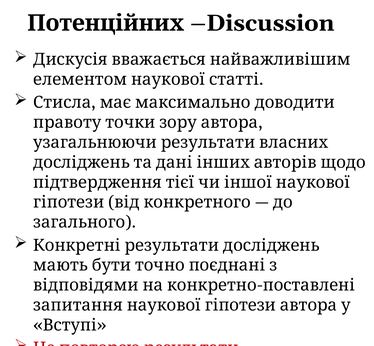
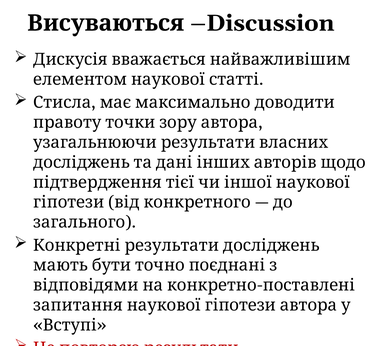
Потенційних: Потенційних -> Висуваються
